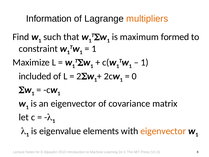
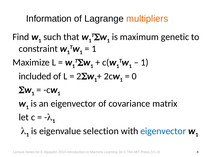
formed: formed -> genetic
elements: elements -> selection
eigenvector at (163, 131) colour: orange -> blue
